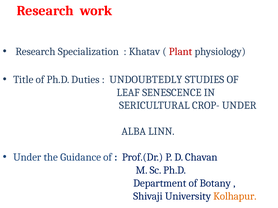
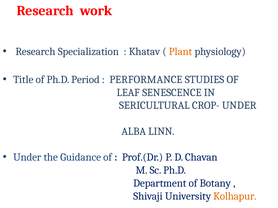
Plant colour: red -> orange
Duties: Duties -> Period
UNDOUBTEDLY: UNDOUBTEDLY -> PERFORMANCE
